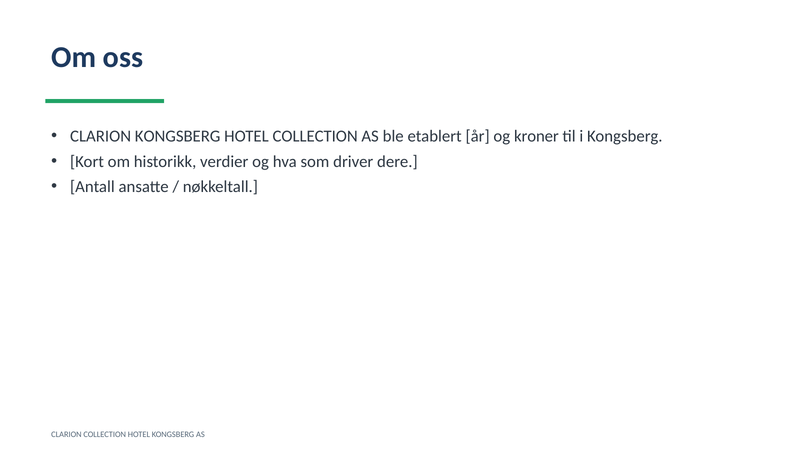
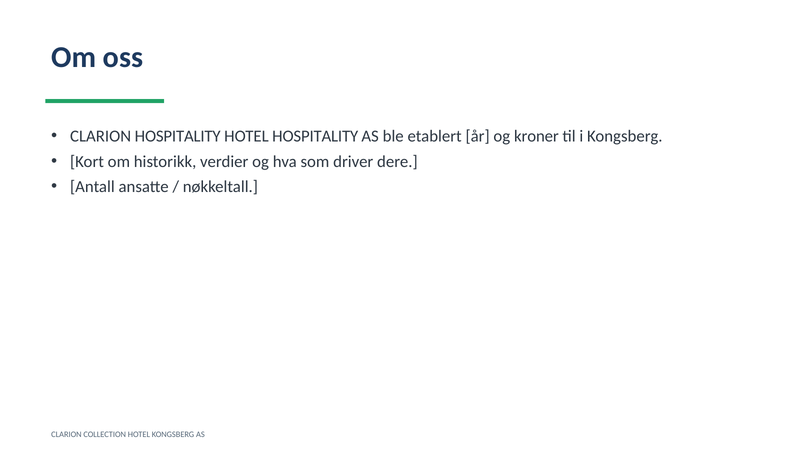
CLARION KONGSBERG: KONGSBERG -> HOSPITALITY
HOTEL COLLECTION: COLLECTION -> HOSPITALITY
